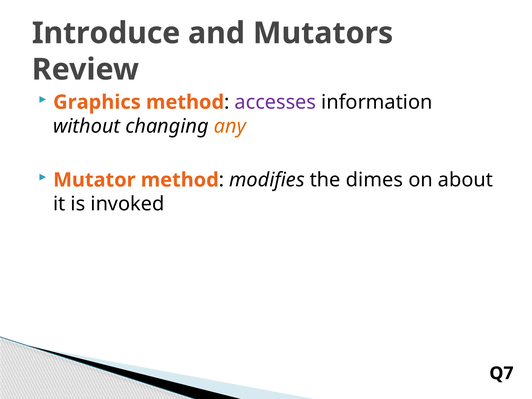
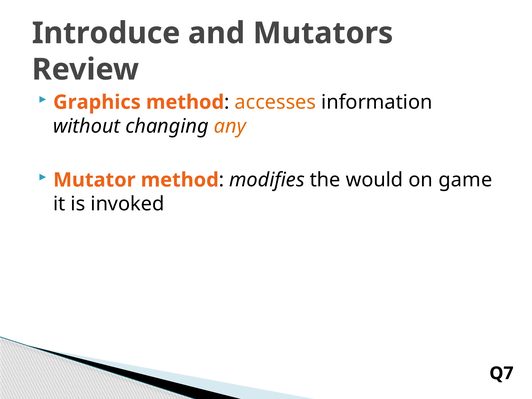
accesses colour: purple -> orange
dimes: dimes -> would
about: about -> game
